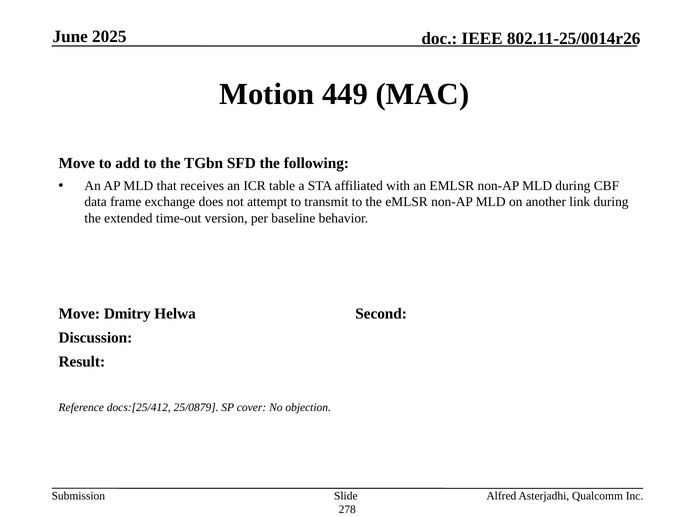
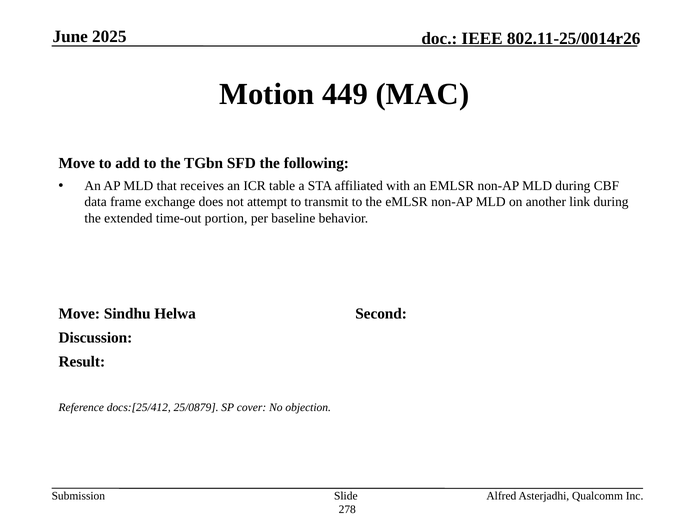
version: version -> portion
Dmitry: Dmitry -> Sindhu
